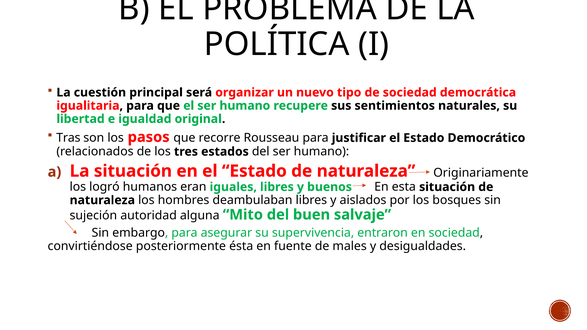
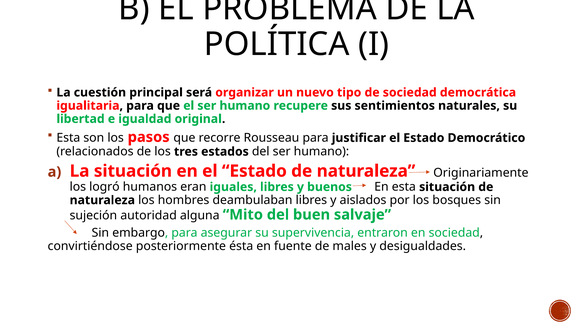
Tras at (68, 138): Tras -> Esta
